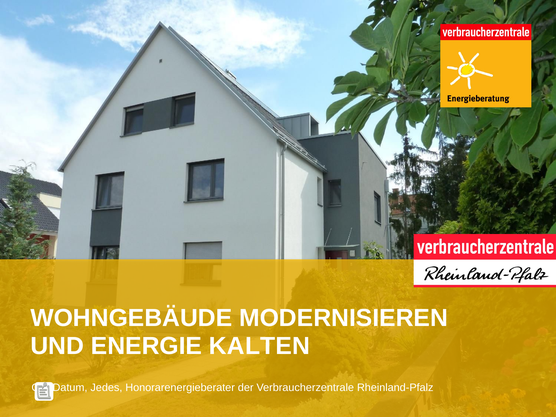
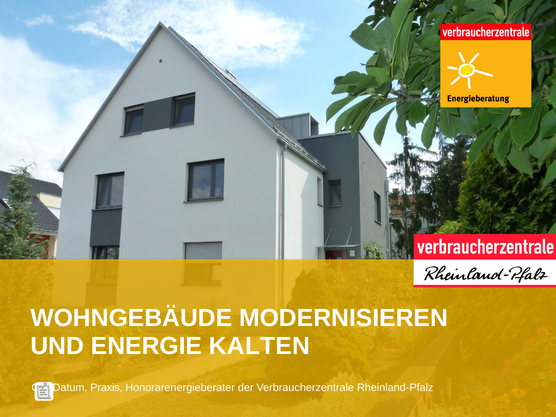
Jedes: Jedes -> Praxis
